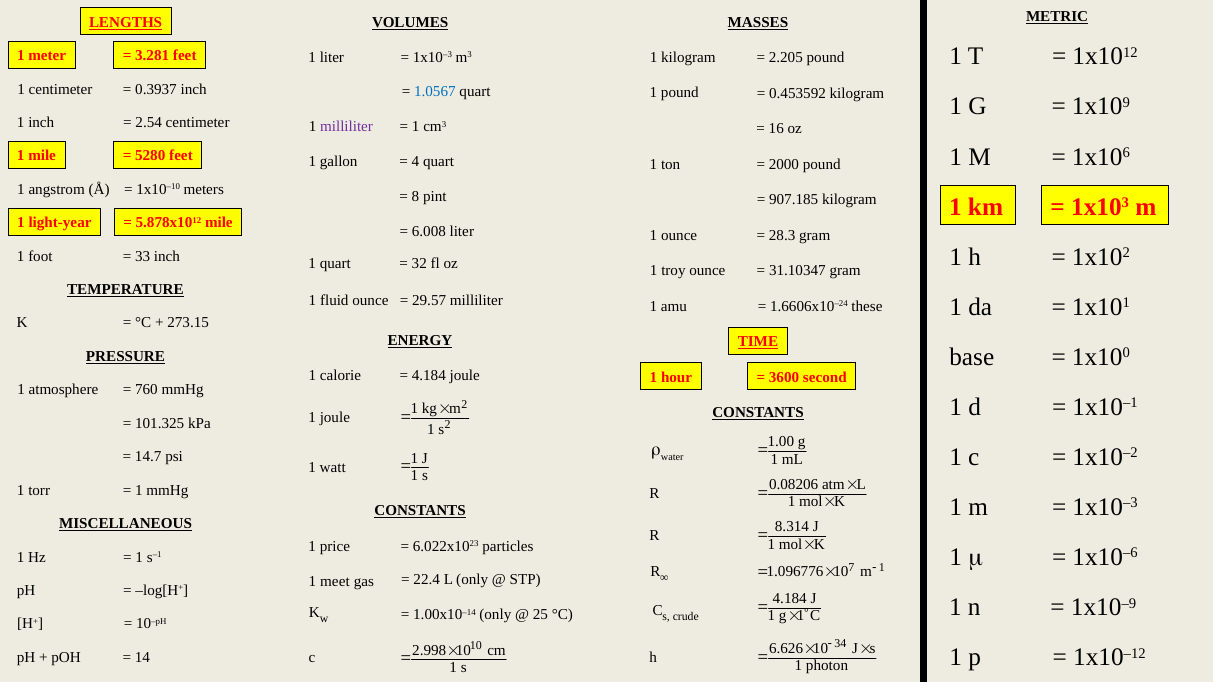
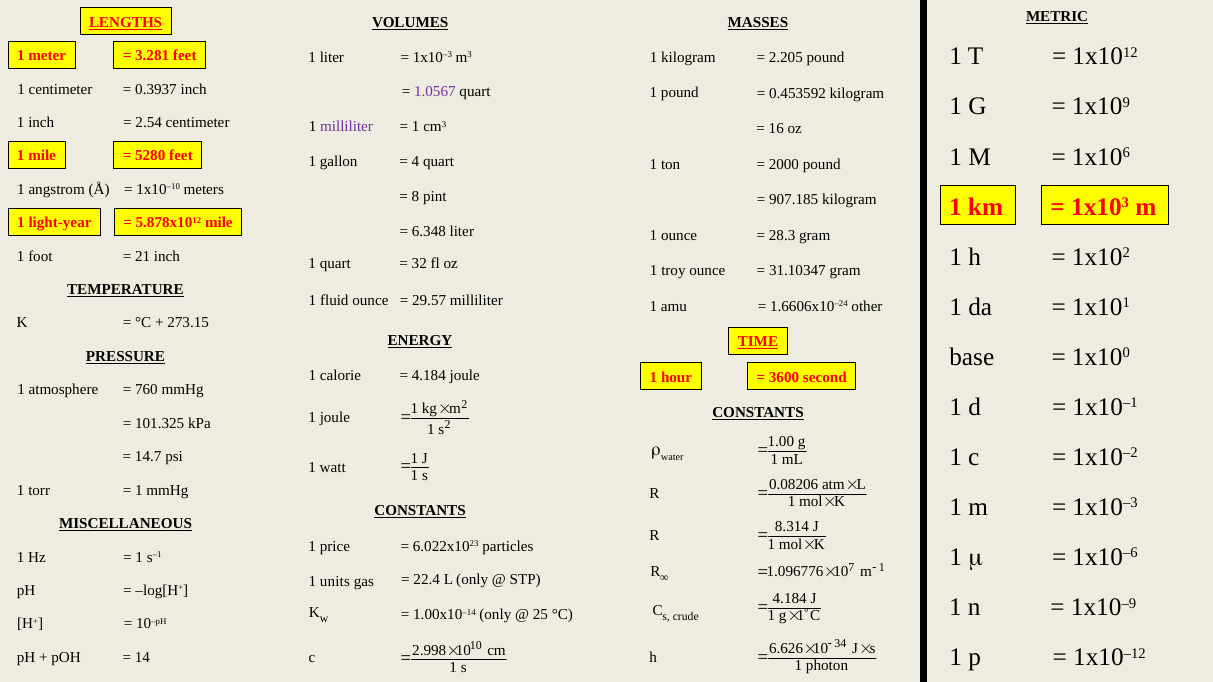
1.0567 colour: blue -> purple
6.008: 6.008 -> 6.348
33: 33 -> 21
these: these -> other
meet: meet -> units
